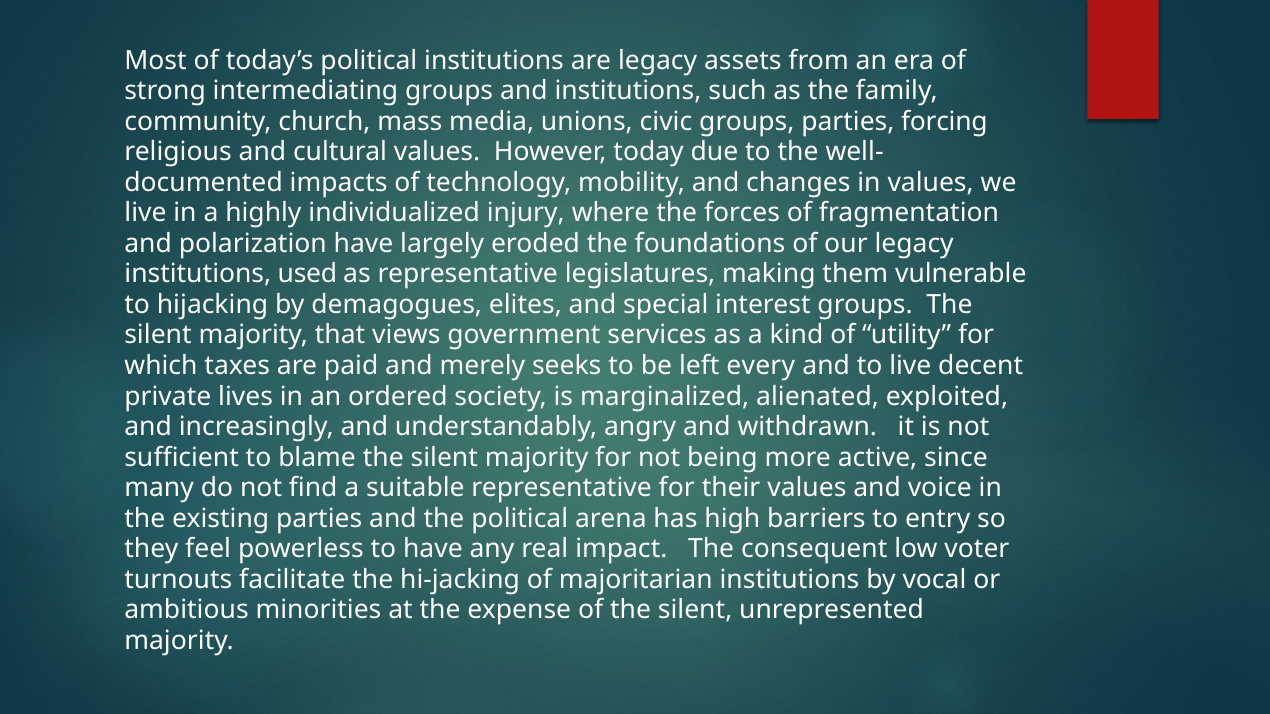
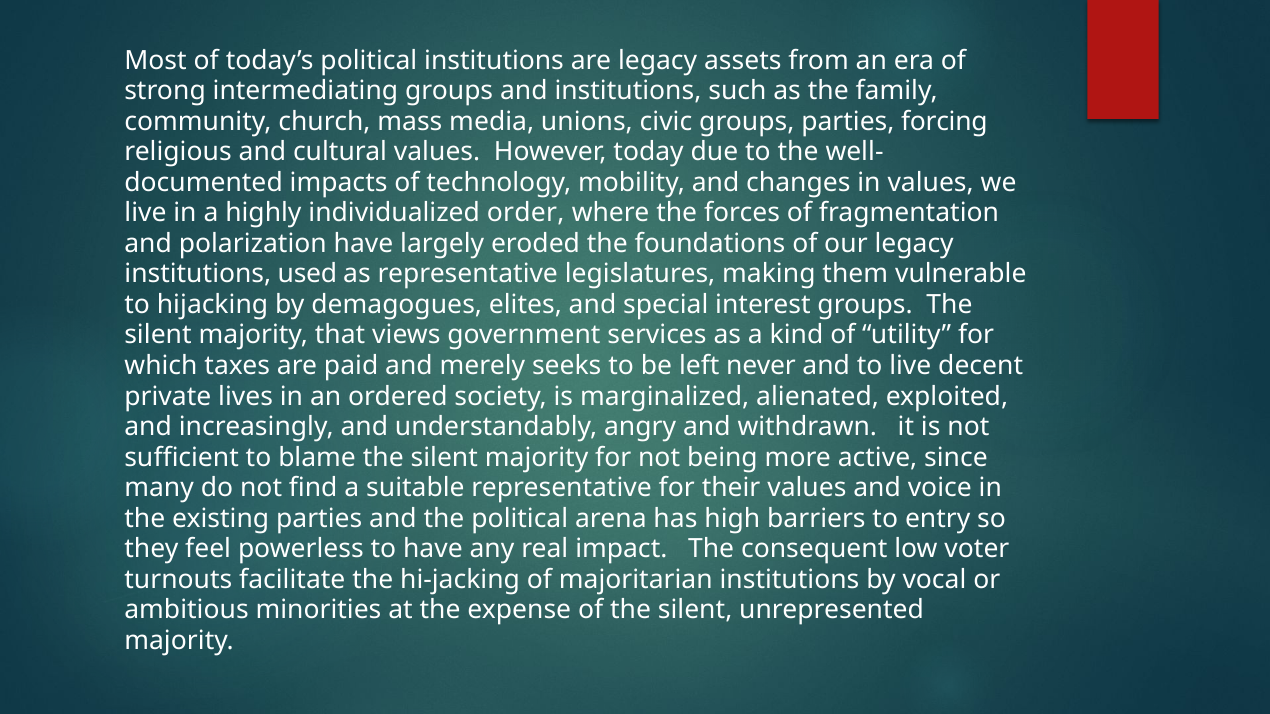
injury: injury -> order
every: every -> never
